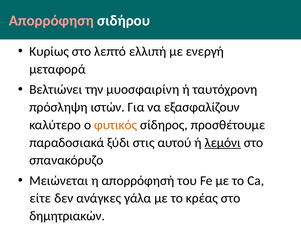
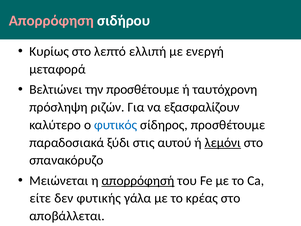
την μυοσφαιρίνη: μυοσφαιρίνη -> προσθέτουμε
ιστών: ιστών -> ριζών
φυτικός colour: orange -> blue
απορρόφησή underline: none -> present
ανάγκες: ανάγκες -> φυτικής
δημητριακών: δημητριακών -> αποβάλλεται
